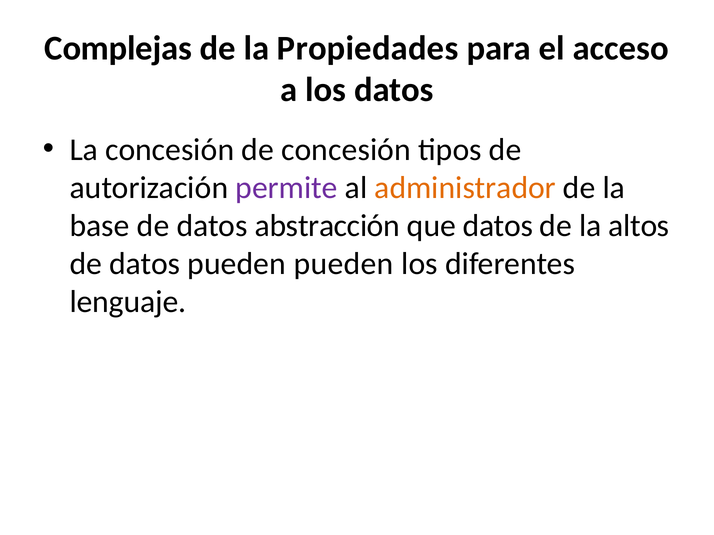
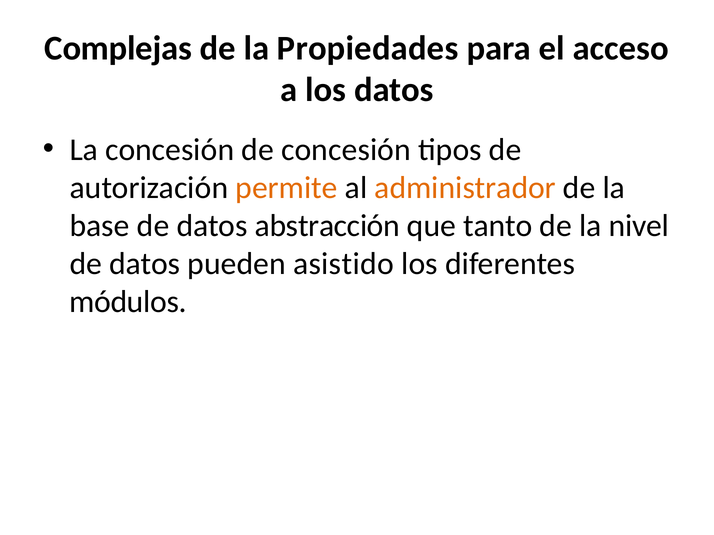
permite colour: purple -> orange
que datos: datos -> tanto
altos: altos -> nivel
pueden pueden: pueden -> asistido
lenguaje: lenguaje -> módulos
